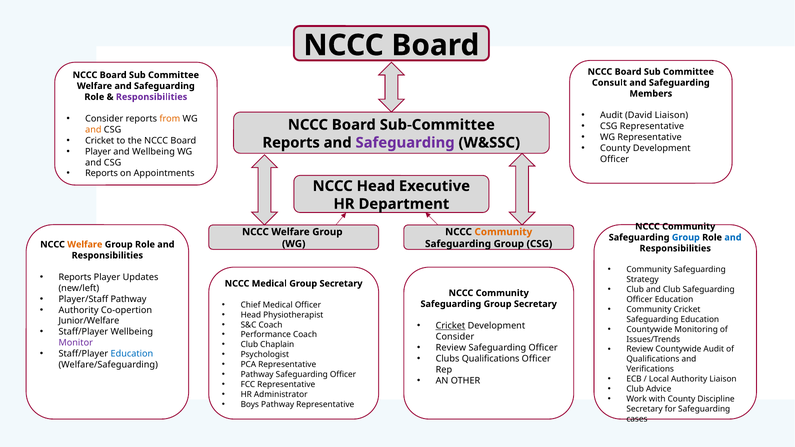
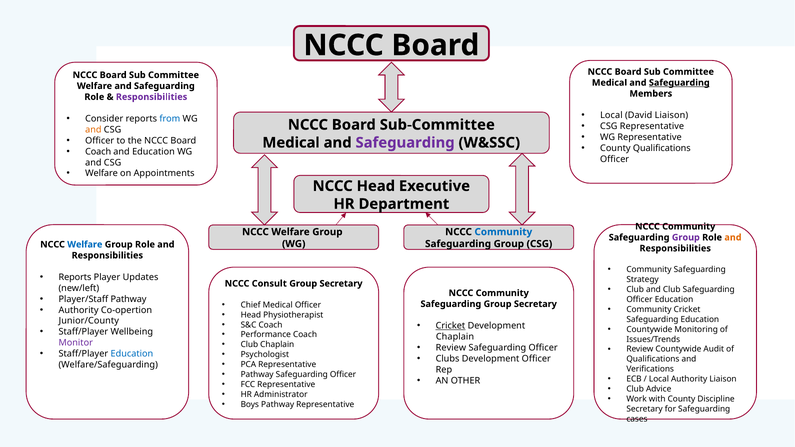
Consult at (609, 83): Consult -> Medical
Safeguarding at (679, 83) underline: none -> present
Audit at (611, 116): Audit -> Local
from colour: orange -> blue
Cricket at (100, 141): Cricket -> Officer
Reports at (291, 143): Reports -> Medical
County Development: Development -> Qualifications
Player at (98, 152): Player -> Coach
and Wellbeing: Wellbeing -> Education
Reports at (102, 174): Reports -> Welfare
Community at (503, 232) colour: orange -> blue
Group at (686, 238) colour: blue -> purple
and at (733, 238) colour: blue -> orange
Welfare at (85, 245) colour: orange -> blue
NCCC Medical: Medical -> Consult
Junior/Welfare: Junior/Welfare -> Junior/County
Consider at (455, 337): Consider -> Chaplain
Clubs Qualifications: Qualifications -> Development
